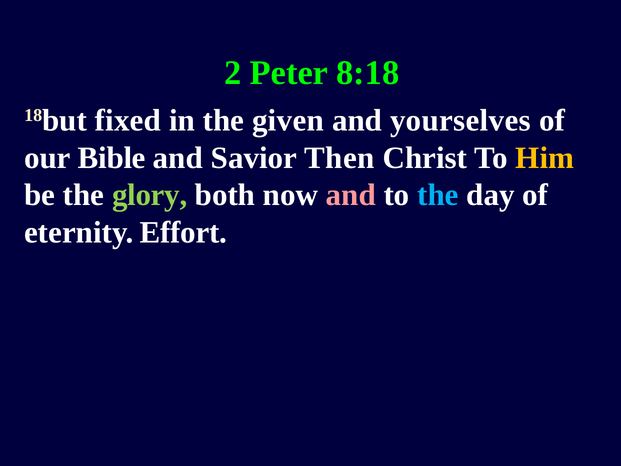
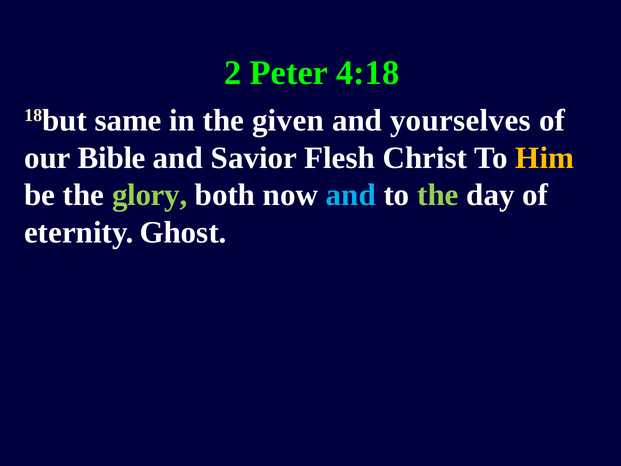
8:18: 8:18 -> 4:18
fixed: fixed -> same
Then: Then -> Flesh
and at (351, 195) colour: pink -> light blue
the at (438, 195) colour: light blue -> light green
Effort: Effort -> Ghost
